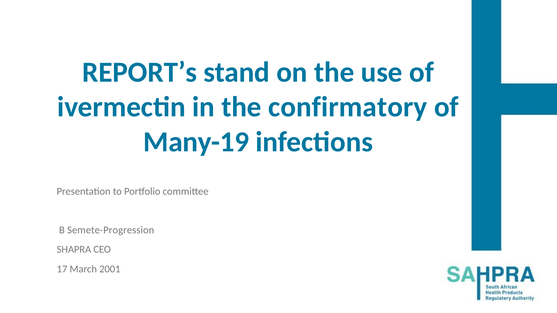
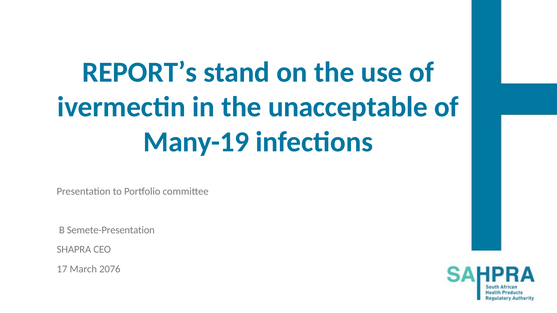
confirmatory: confirmatory -> unacceptable
Semete-Progression: Semete-Progression -> Semete-Presentation
2001: 2001 -> 2076
